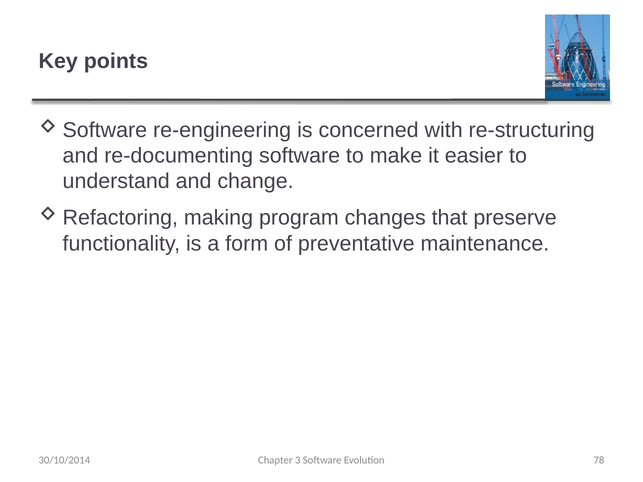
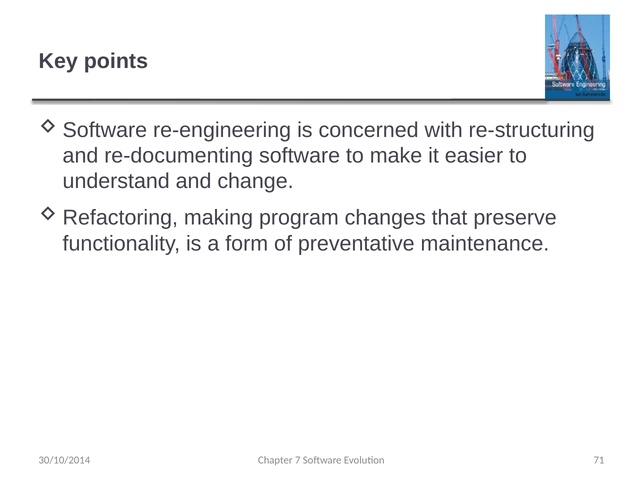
3: 3 -> 7
78: 78 -> 71
